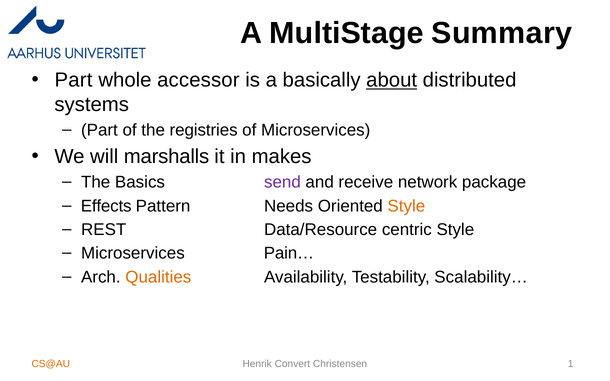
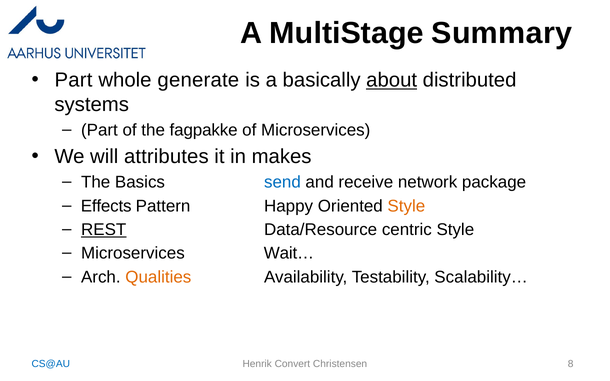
accessor: accessor -> generate
registries: registries -> fagpakke
marshalls: marshalls -> attributes
send colour: purple -> blue
Needs: Needs -> Happy
REST underline: none -> present
Pain…: Pain… -> Wait…
CS@AU colour: orange -> blue
1: 1 -> 8
